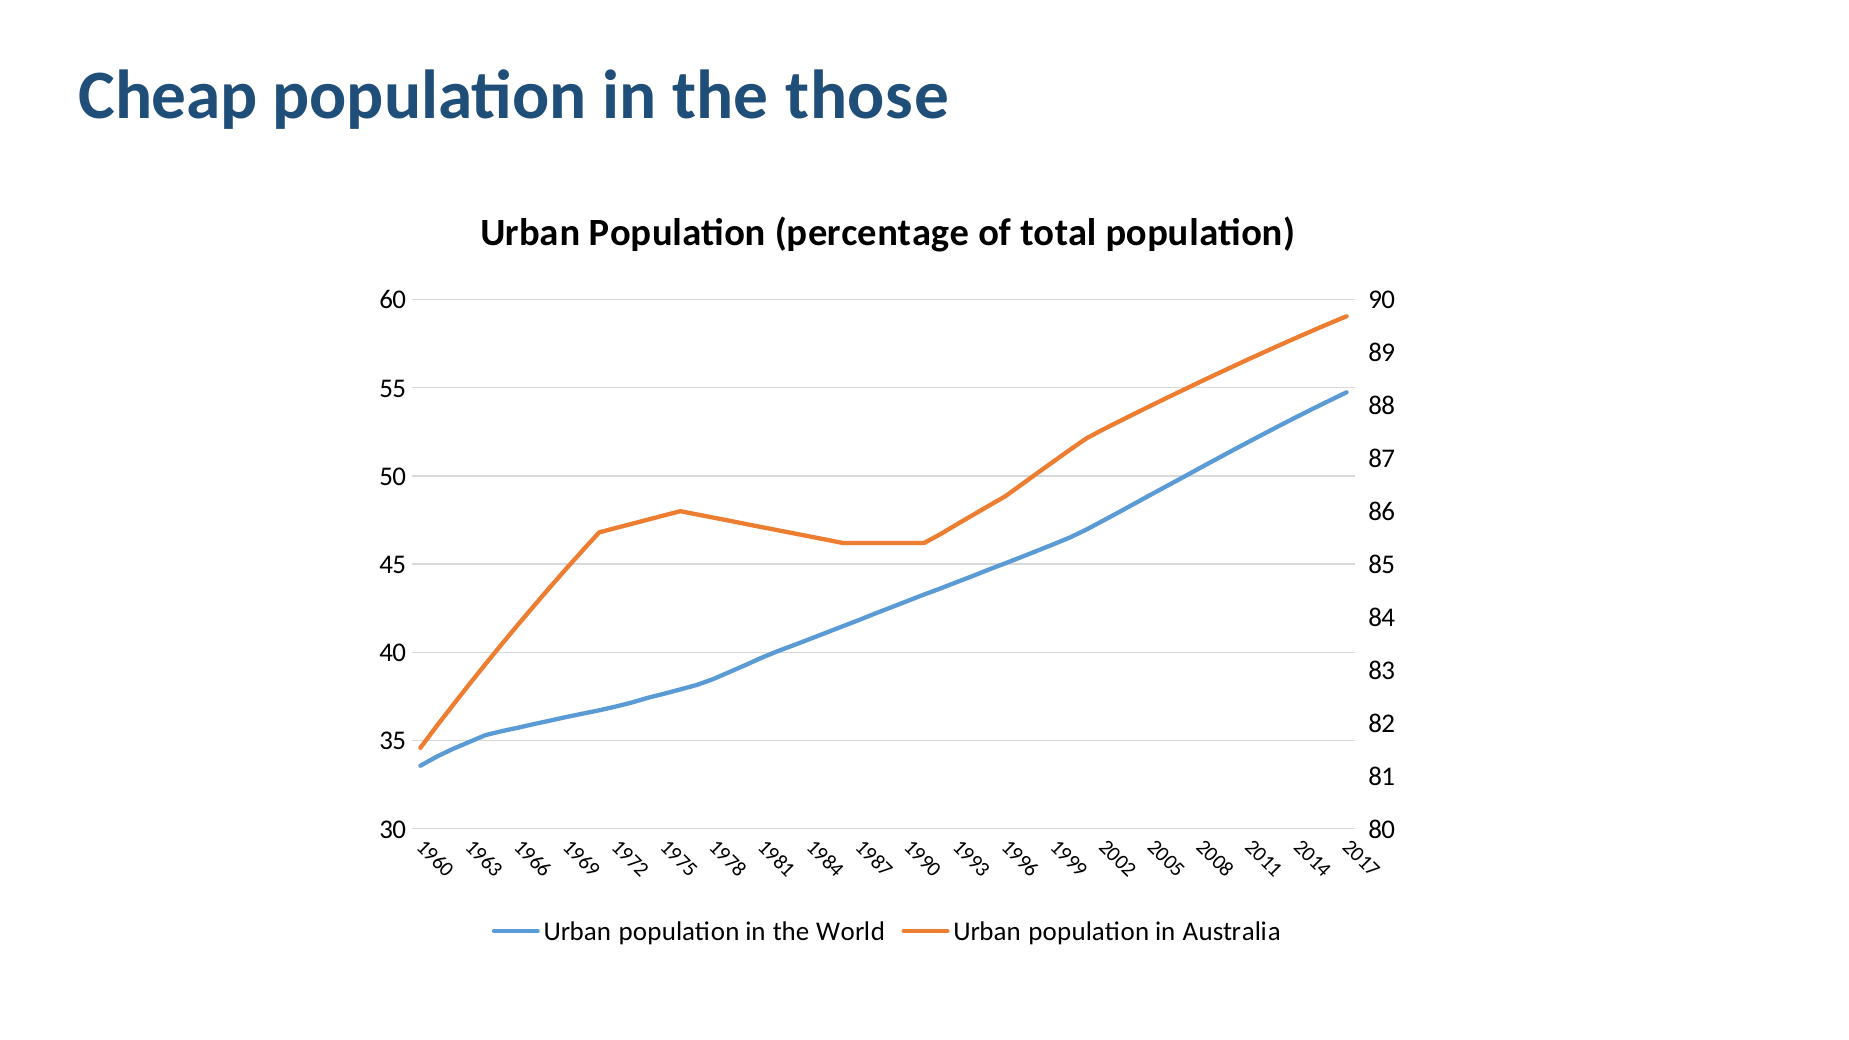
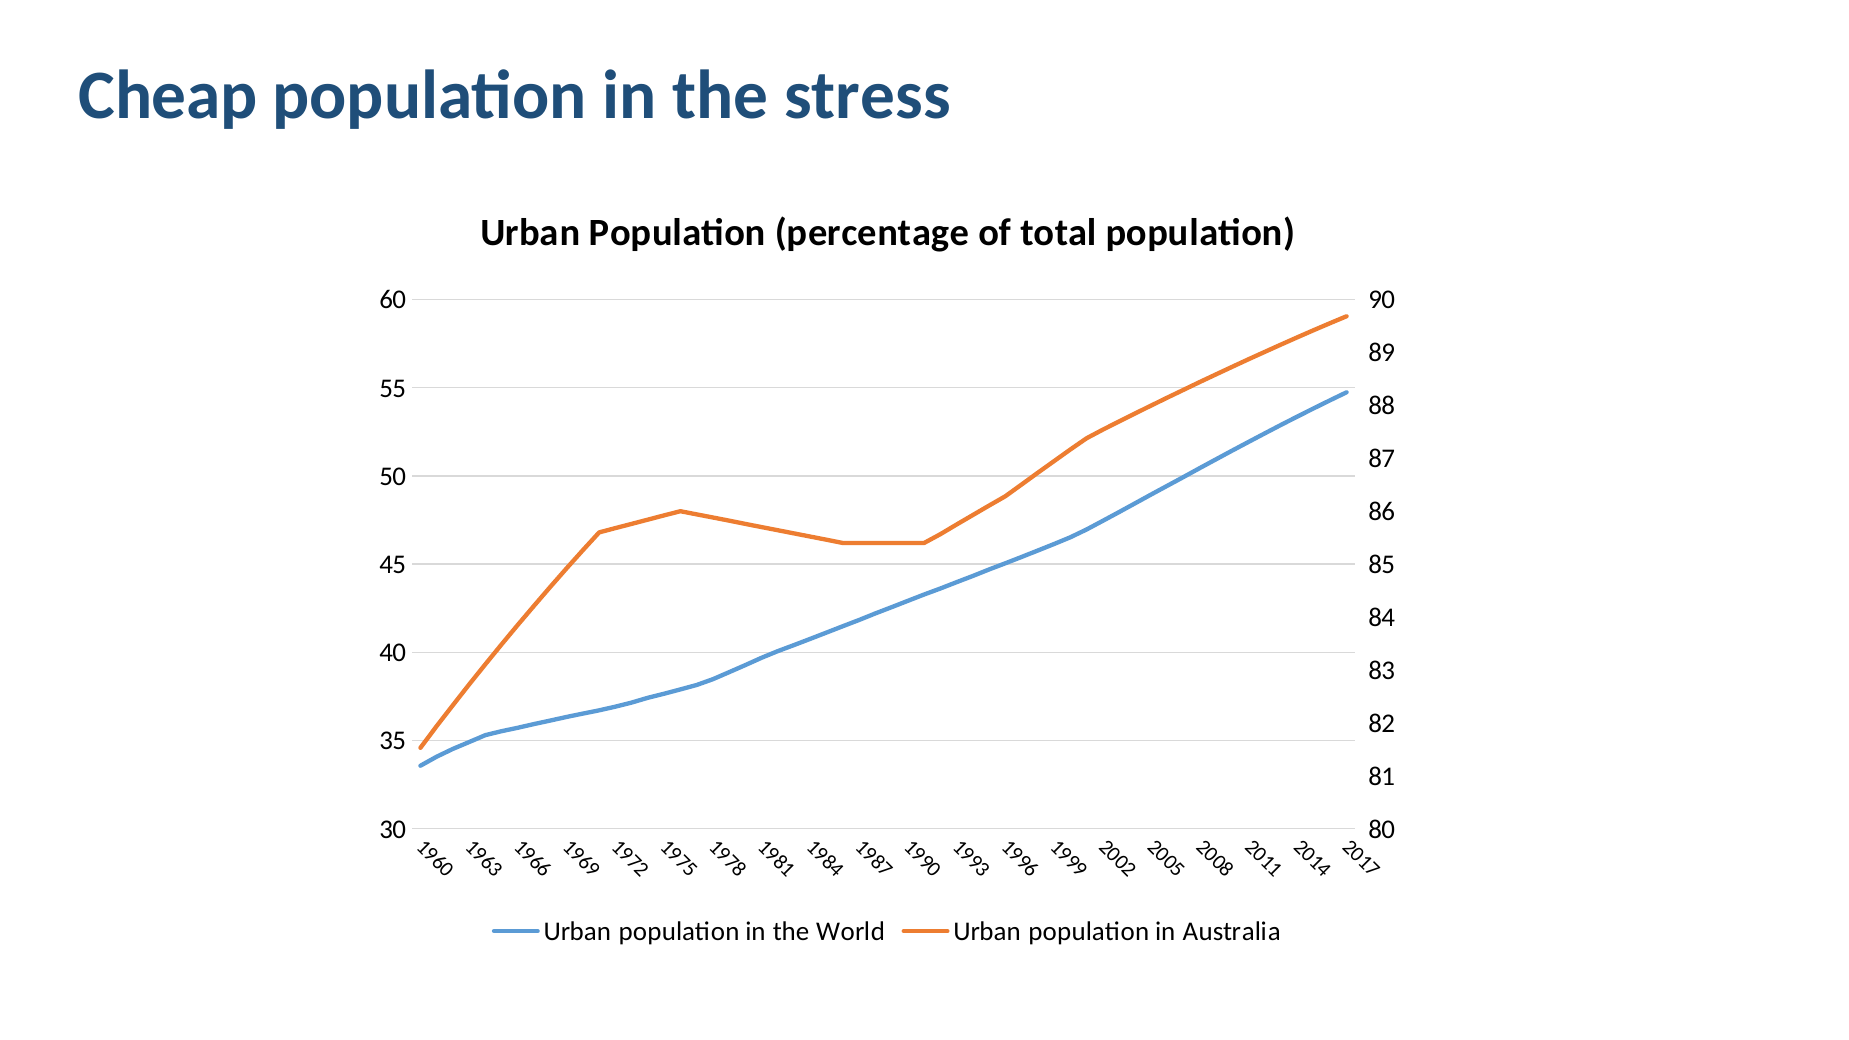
those: those -> stress
